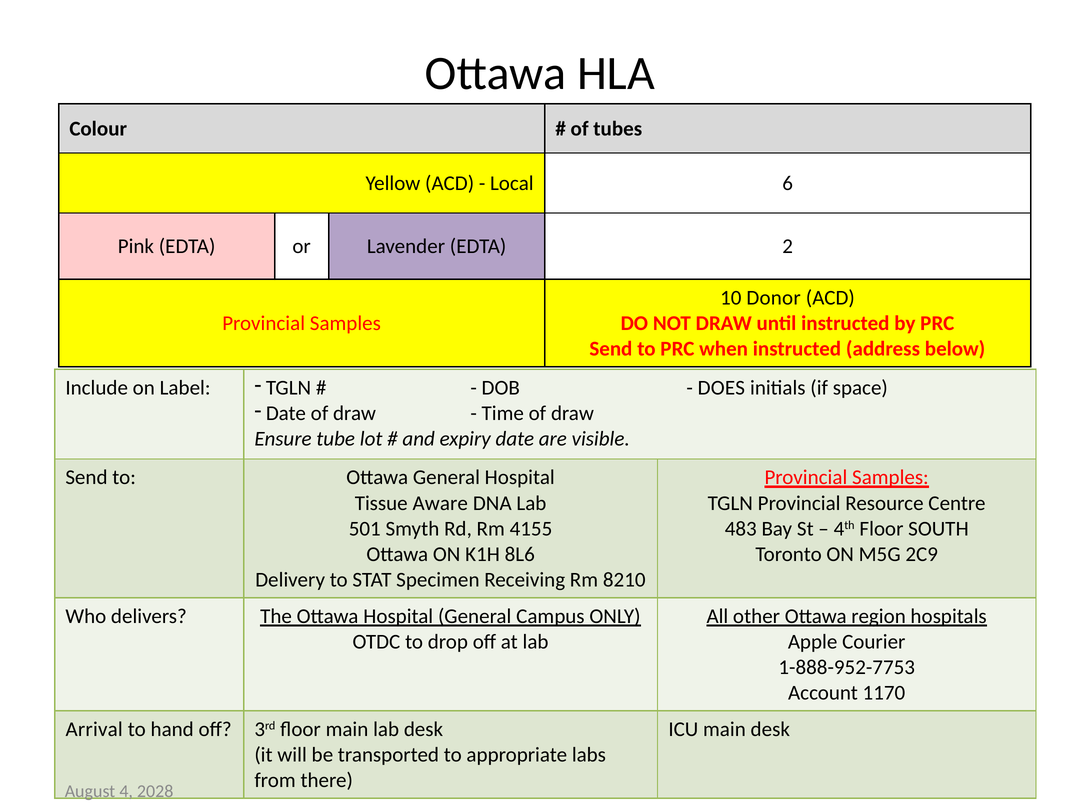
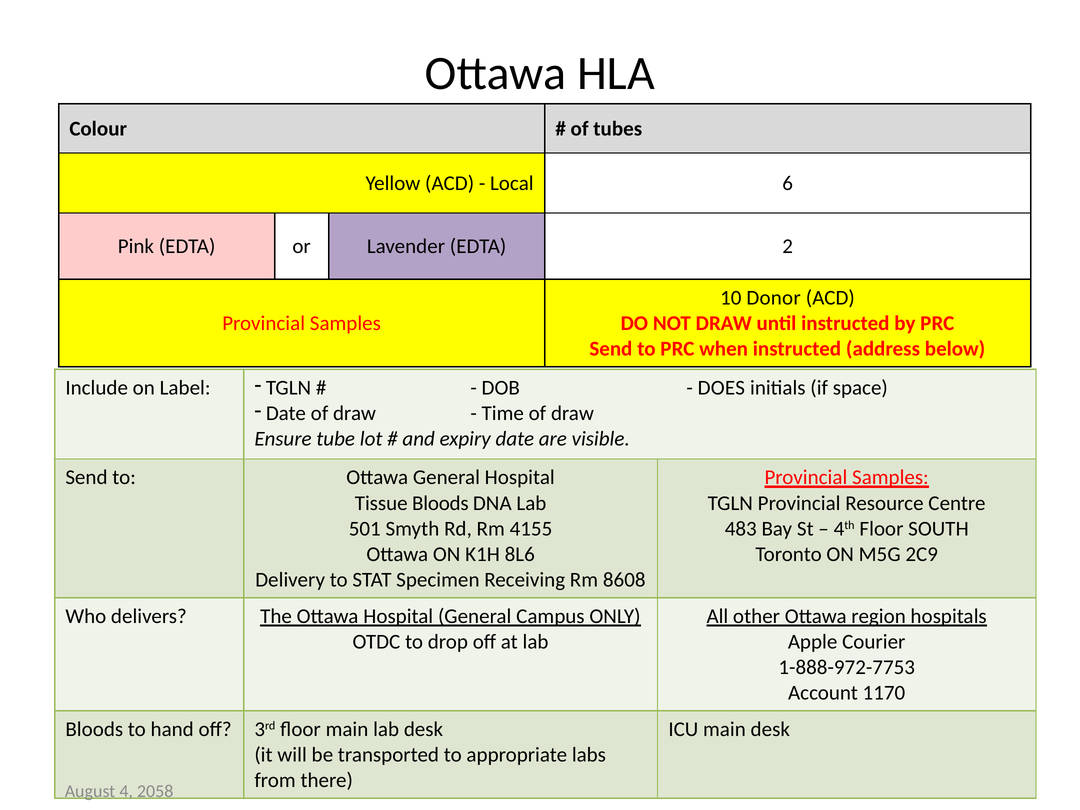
Tissue Aware: Aware -> Bloods
8210: 8210 -> 8608
1-888-952-7753: 1-888-952-7753 -> 1-888-972-7753
Arrival at (94, 729): Arrival -> Bloods
2028: 2028 -> 2058
